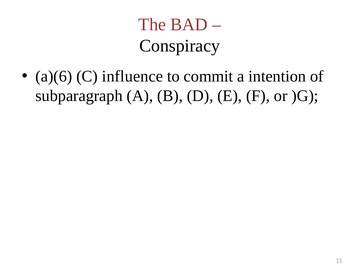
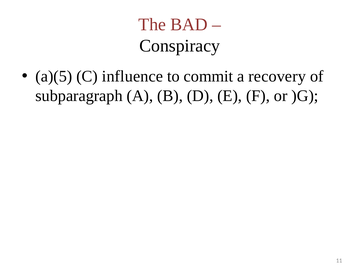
a)(6: a)(6 -> a)(5
intention: intention -> recovery
